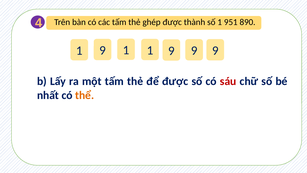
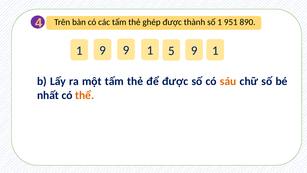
9 1: 1 -> 9
9 at (171, 51): 9 -> 5
9 at (215, 51): 9 -> 1
sáu colour: red -> orange
